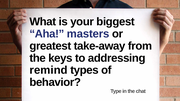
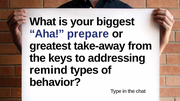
masters: masters -> prepare
